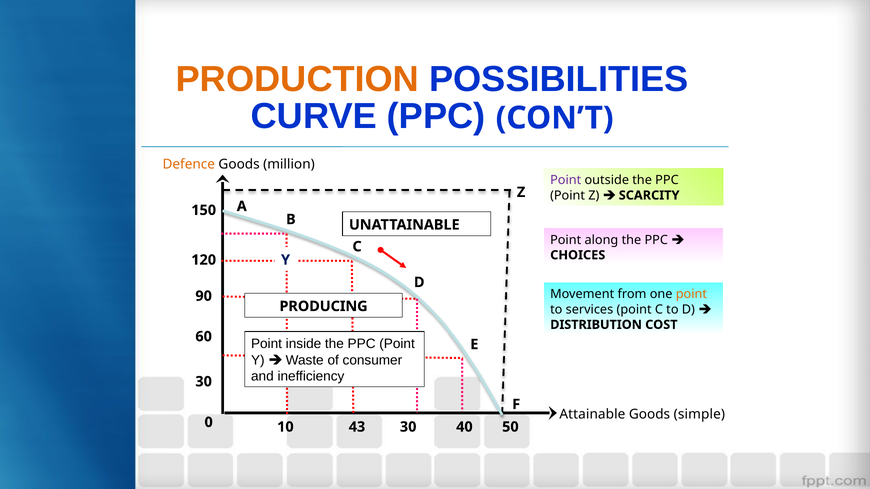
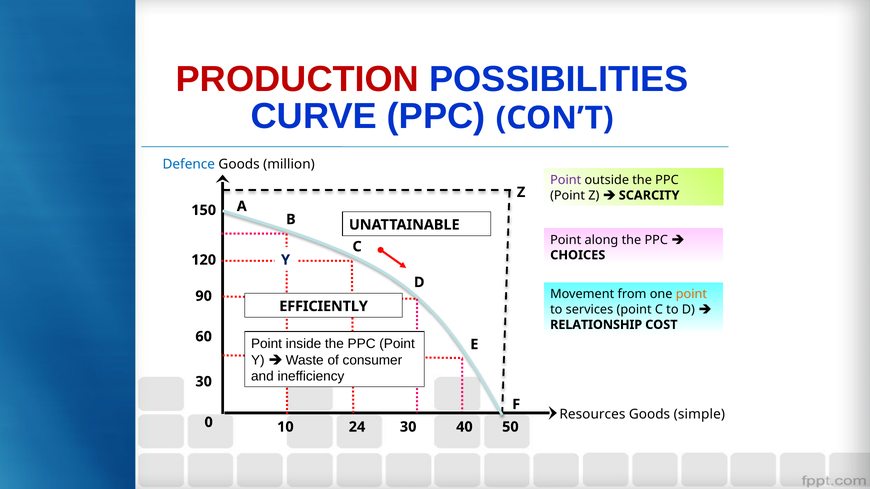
PRODUCTION colour: orange -> red
Defence colour: orange -> blue
PRODUCING: PRODUCING -> EFFICIENTLY
DISTRIBUTION: DISTRIBUTION -> RELATIONSHIP
Attainable: Attainable -> Resources
43: 43 -> 24
